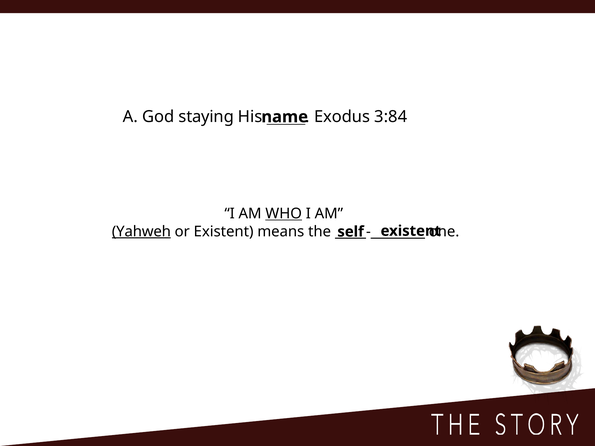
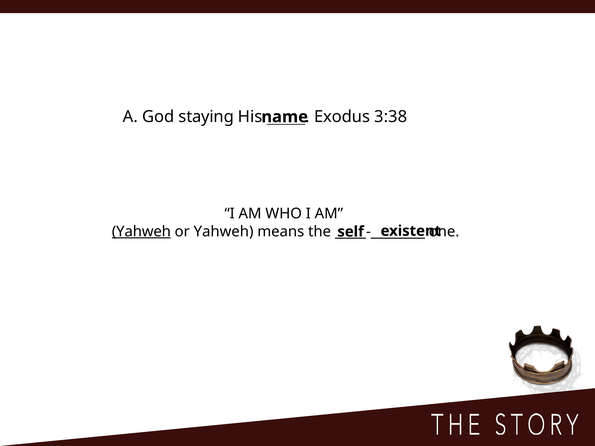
3:84: 3:84 -> 3:38
WHO underline: present -> none
or Existent: Existent -> Yahweh
